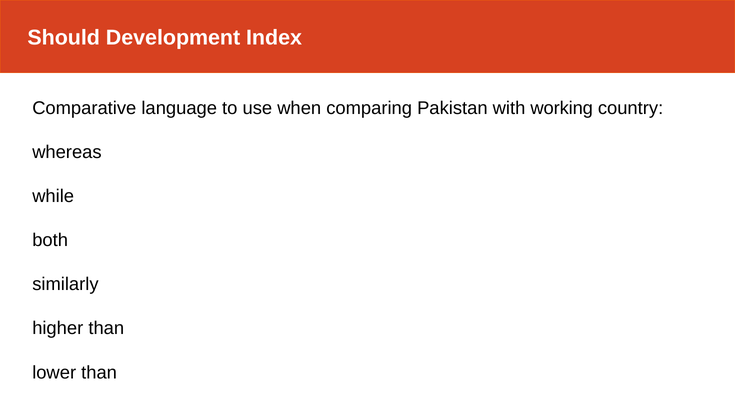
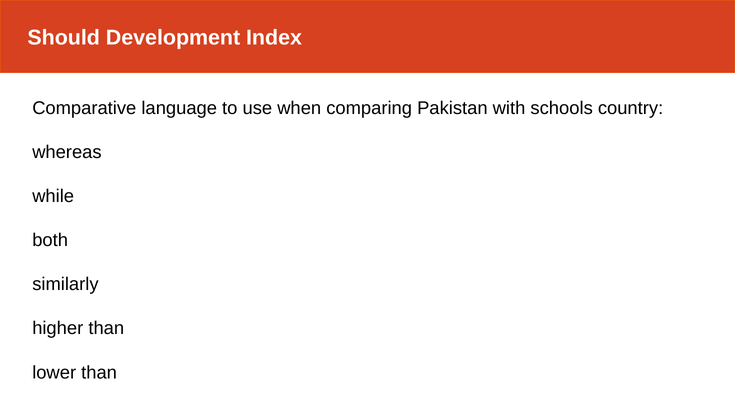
working: working -> schools
